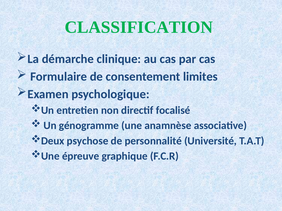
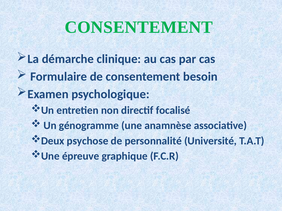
CLASSIFICATION at (139, 27): CLASSIFICATION -> CONSENTEMENT
limites: limites -> besoin
